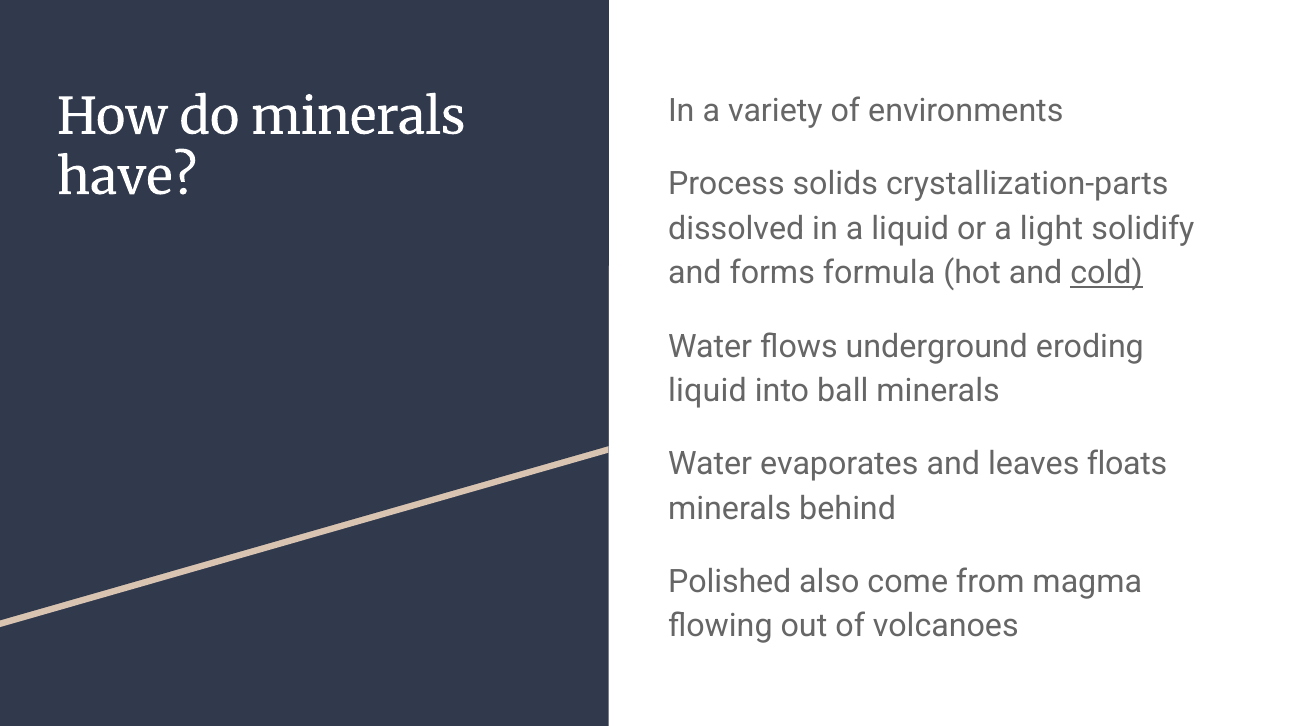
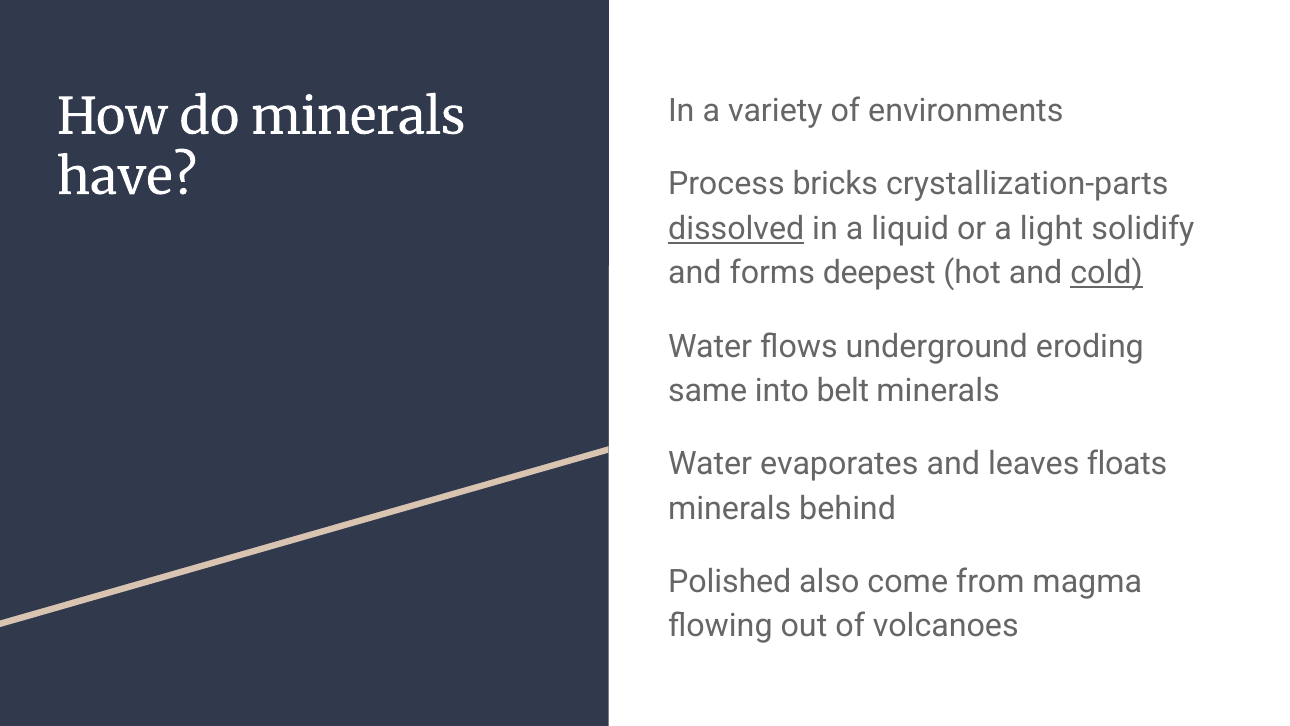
solids: solids -> bricks
dissolved underline: none -> present
formula: formula -> deepest
liquid at (707, 391): liquid -> same
ball: ball -> belt
